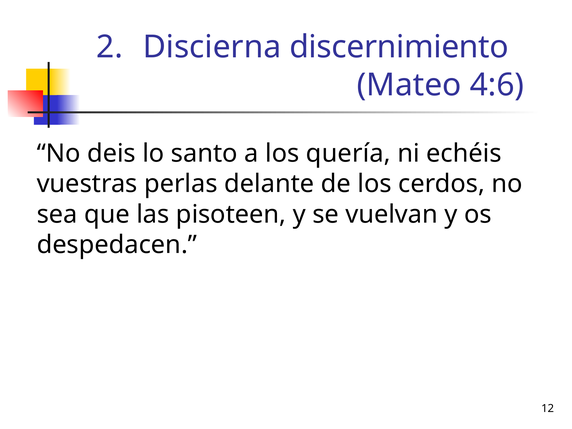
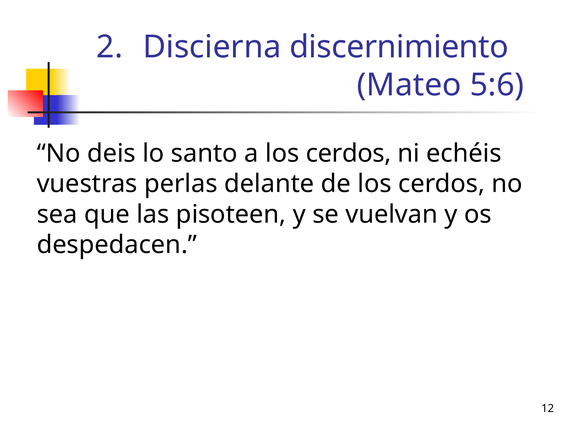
4:6: 4:6 -> 5:6
a los quería: quería -> cerdos
